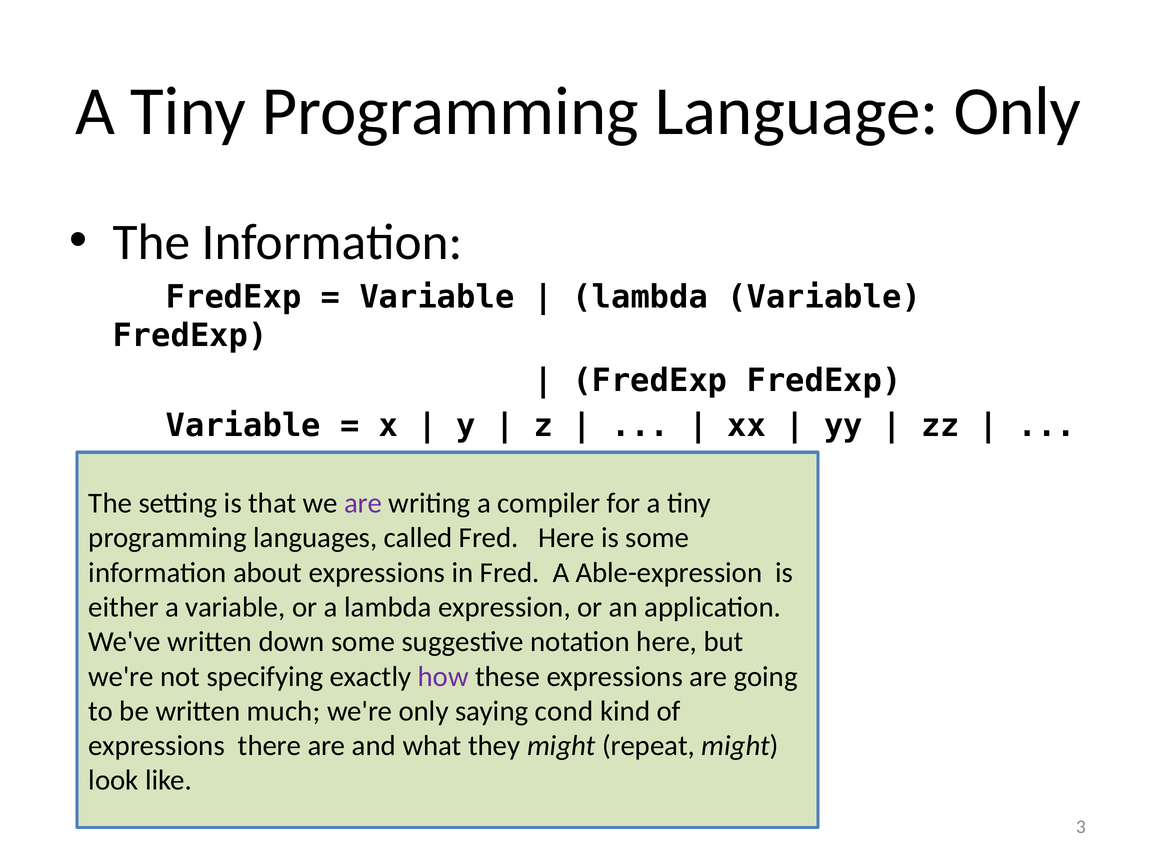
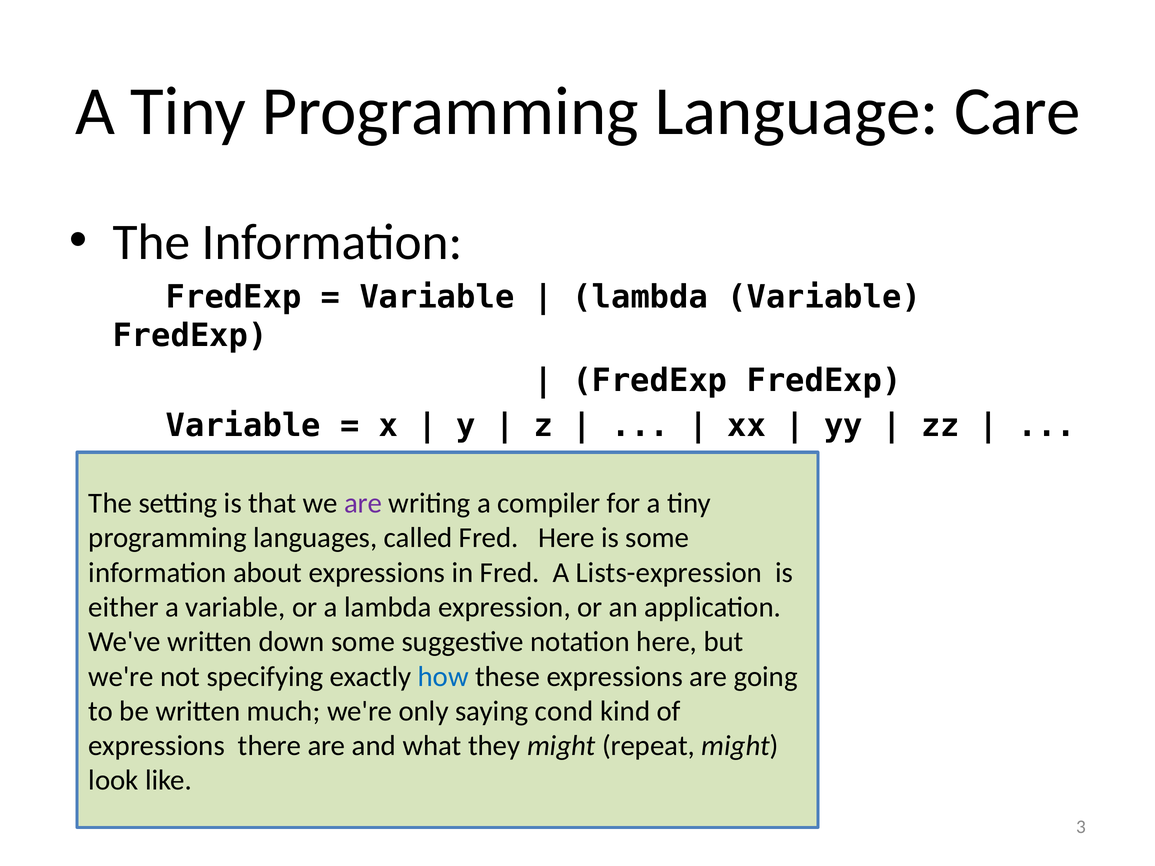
Language Only: Only -> Care
Able-expression: Able-expression -> Lists-expression
how colour: purple -> blue
